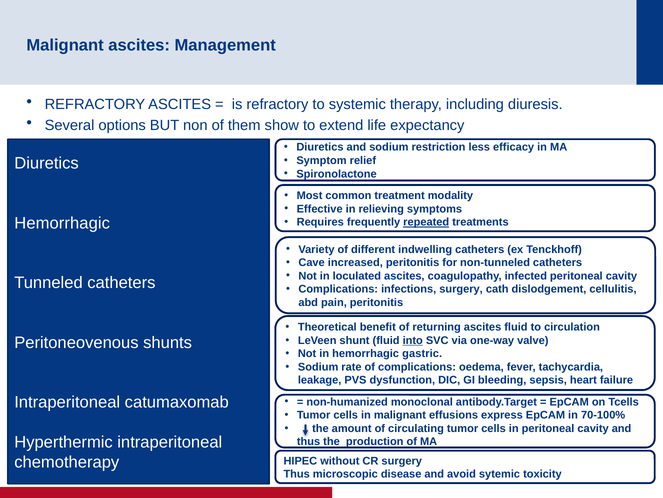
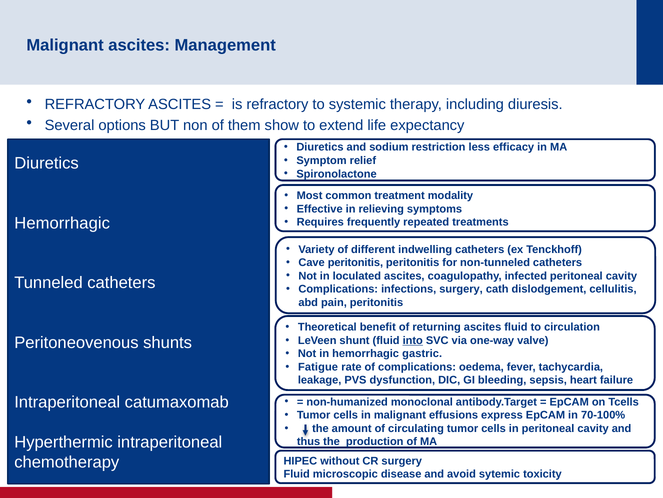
repeated underline: present -> none
Cave increased: increased -> peritonitis
Sodium at (318, 367): Sodium -> Fatigue
Thus at (297, 474): Thus -> Fluid
